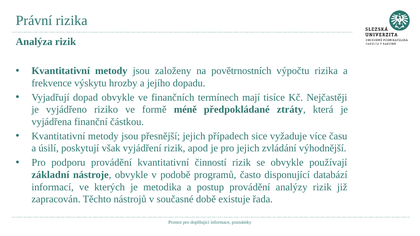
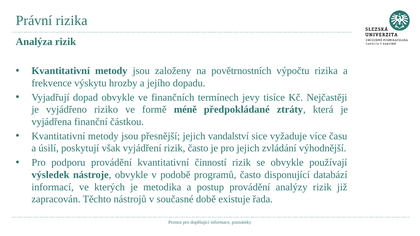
mají: mají -> jevy
případech: případech -> vandalství
rizik apod: apod -> často
základní: základní -> výsledek
